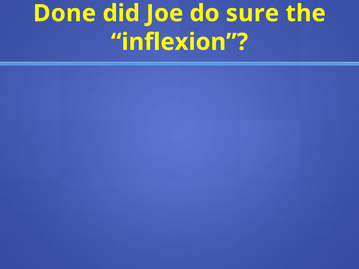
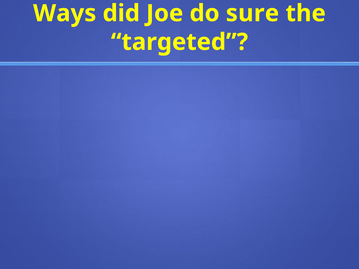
Done: Done -> Ways
inflexion: inflexion -> targeted
